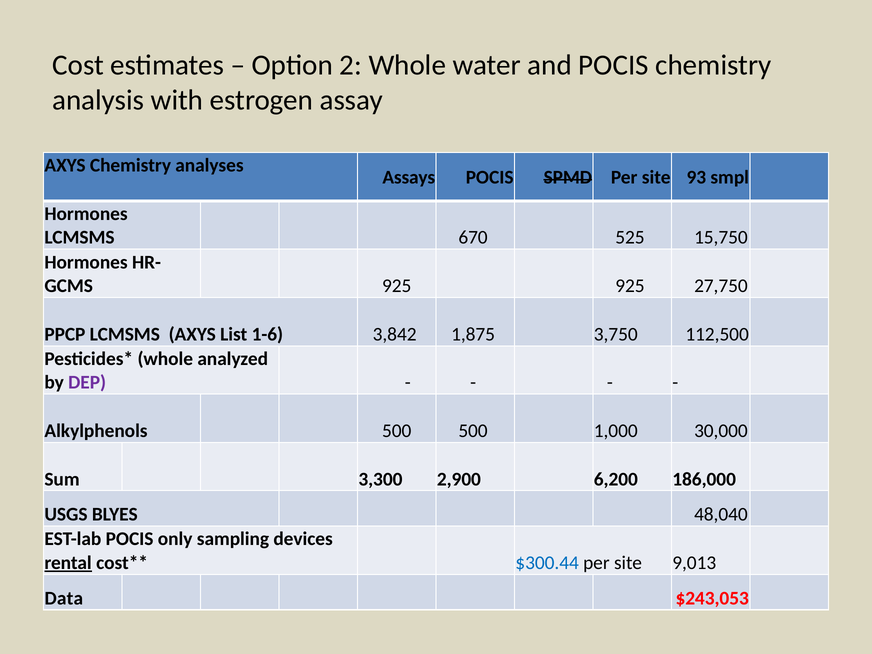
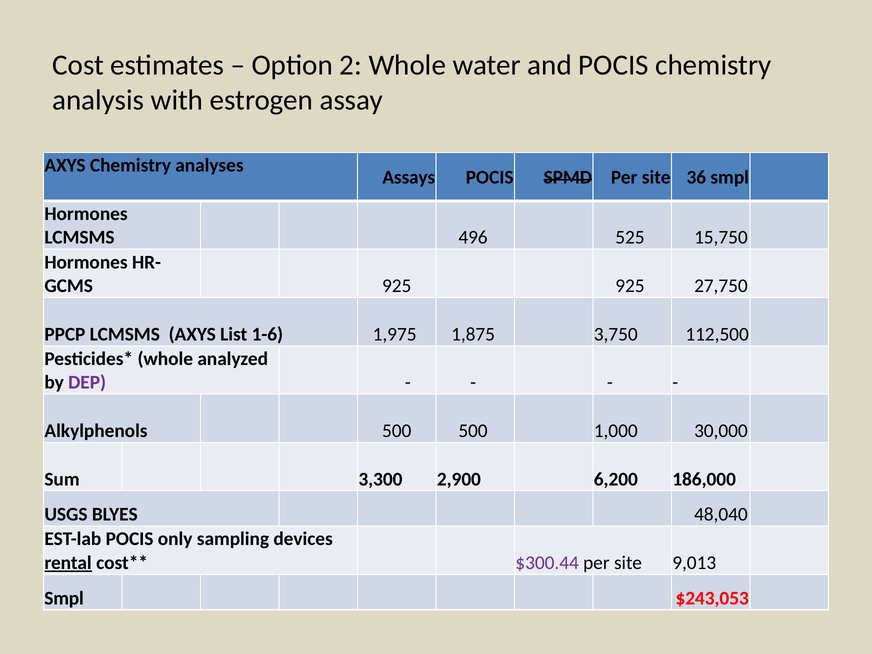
93: 93 -> 36
670: 670 -> 496
3,842: 3,842 -> 1,975
$300.44 colour: blue -> purple
Data at (64, 598): Data -> Smpl
